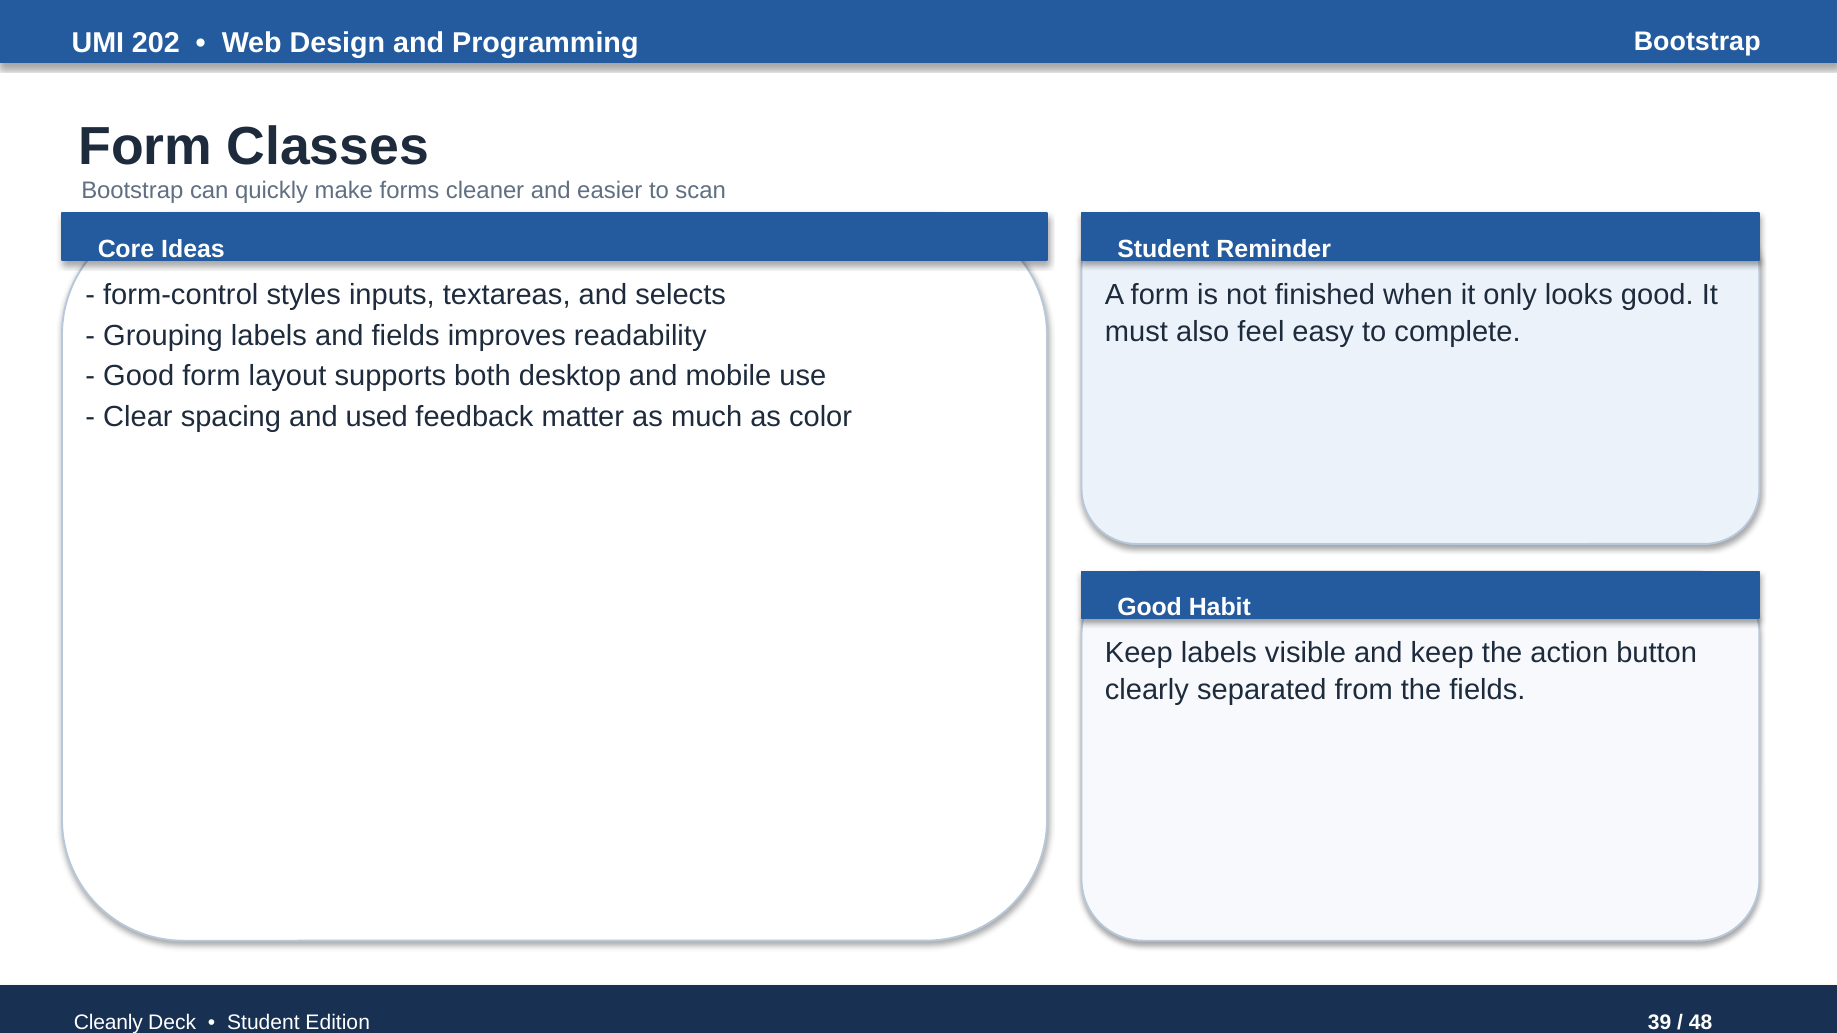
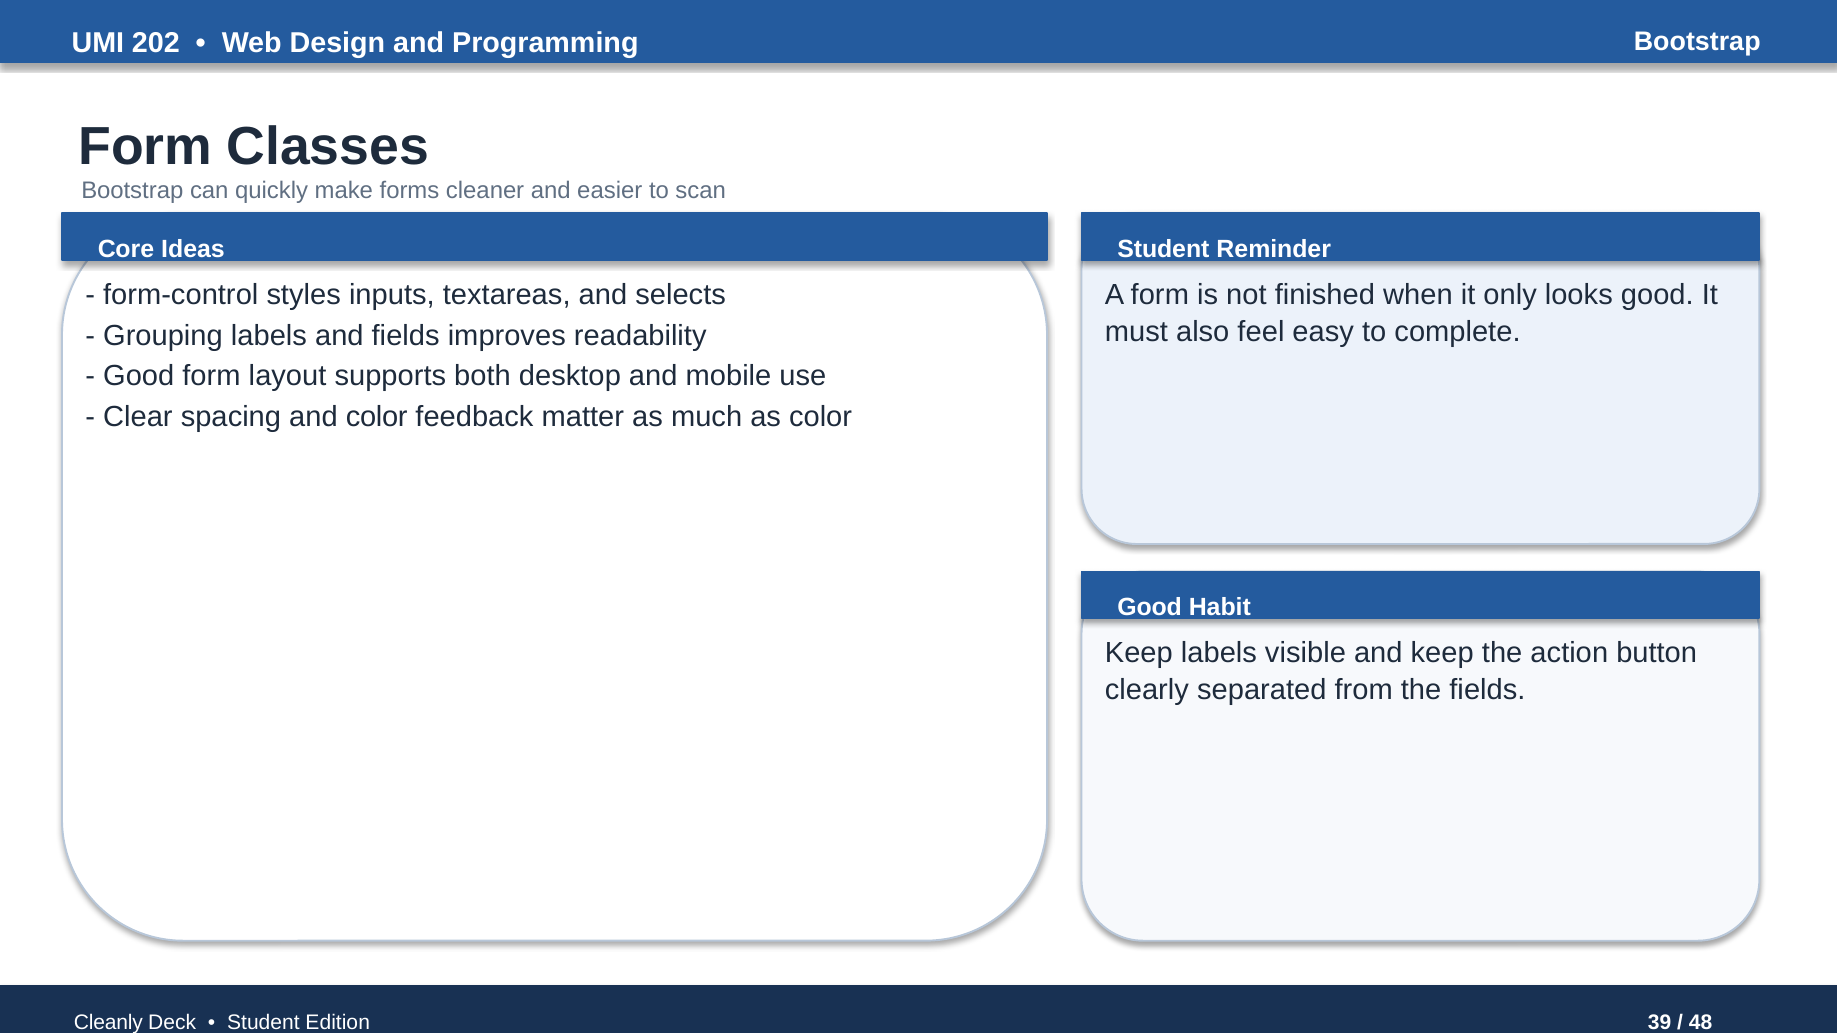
and used: used -> color
